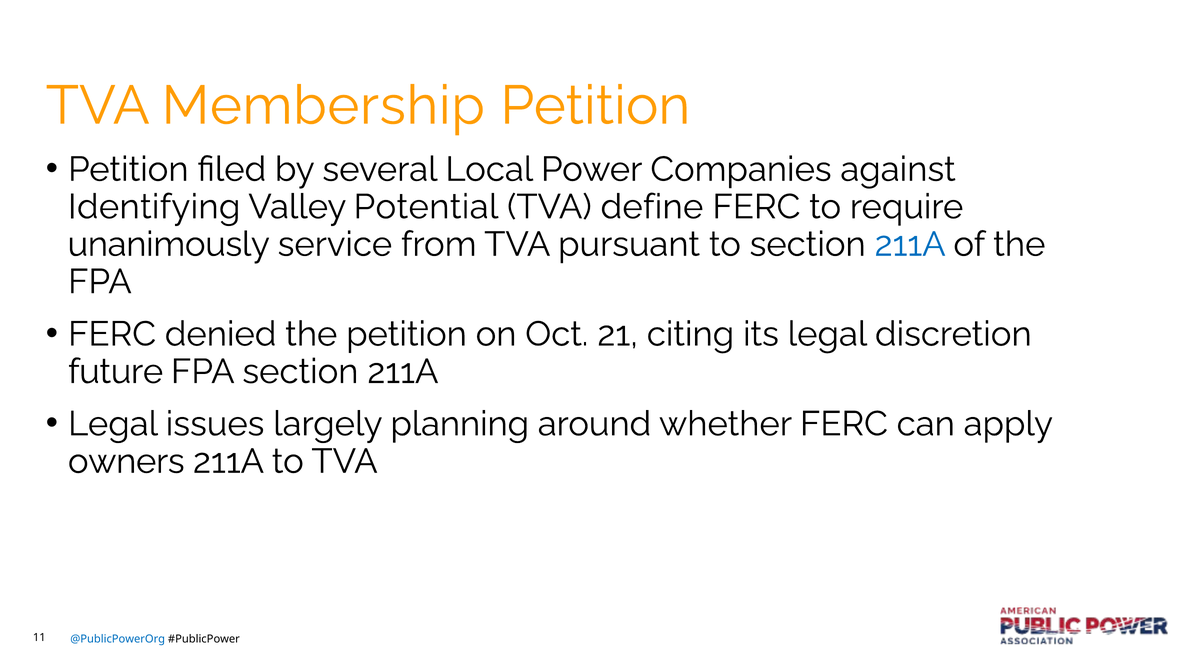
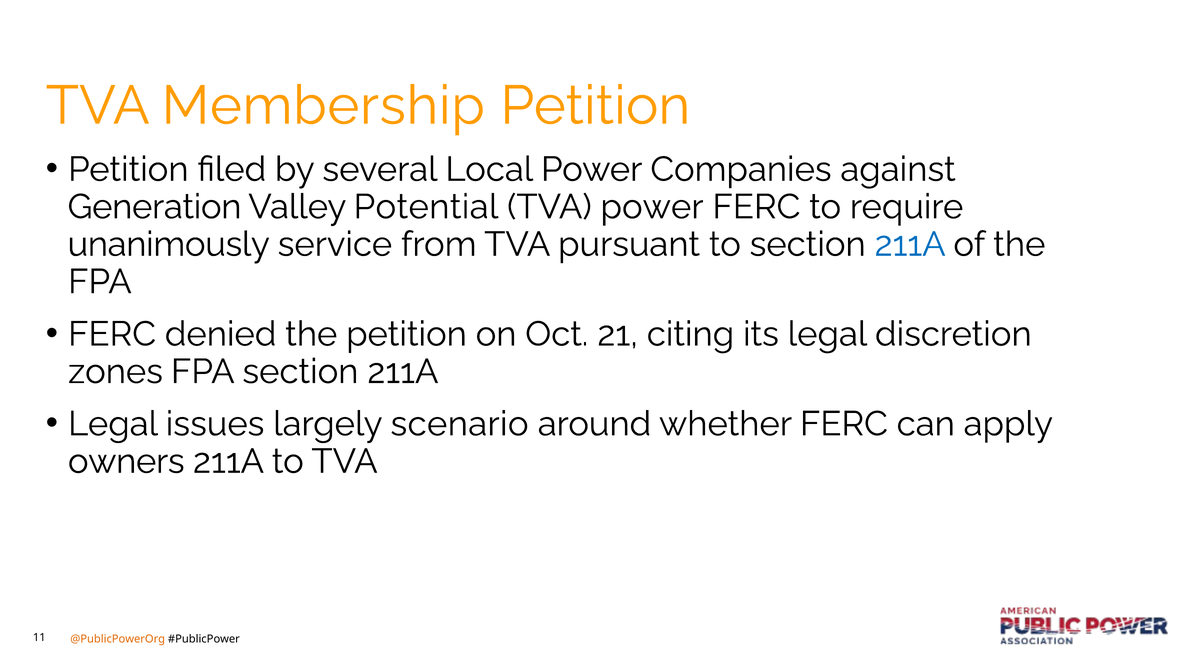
Identifying: Identifying -> Generation
TVA define: define -> power
future: future -> zones
planning: planning -> scenario
@PublicPowerOrg colour: blue -> orange
